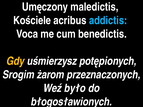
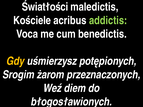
Umęczony: Umęczony -> Światłości
addictis colour: light blue -> light green
było: było -> diem
